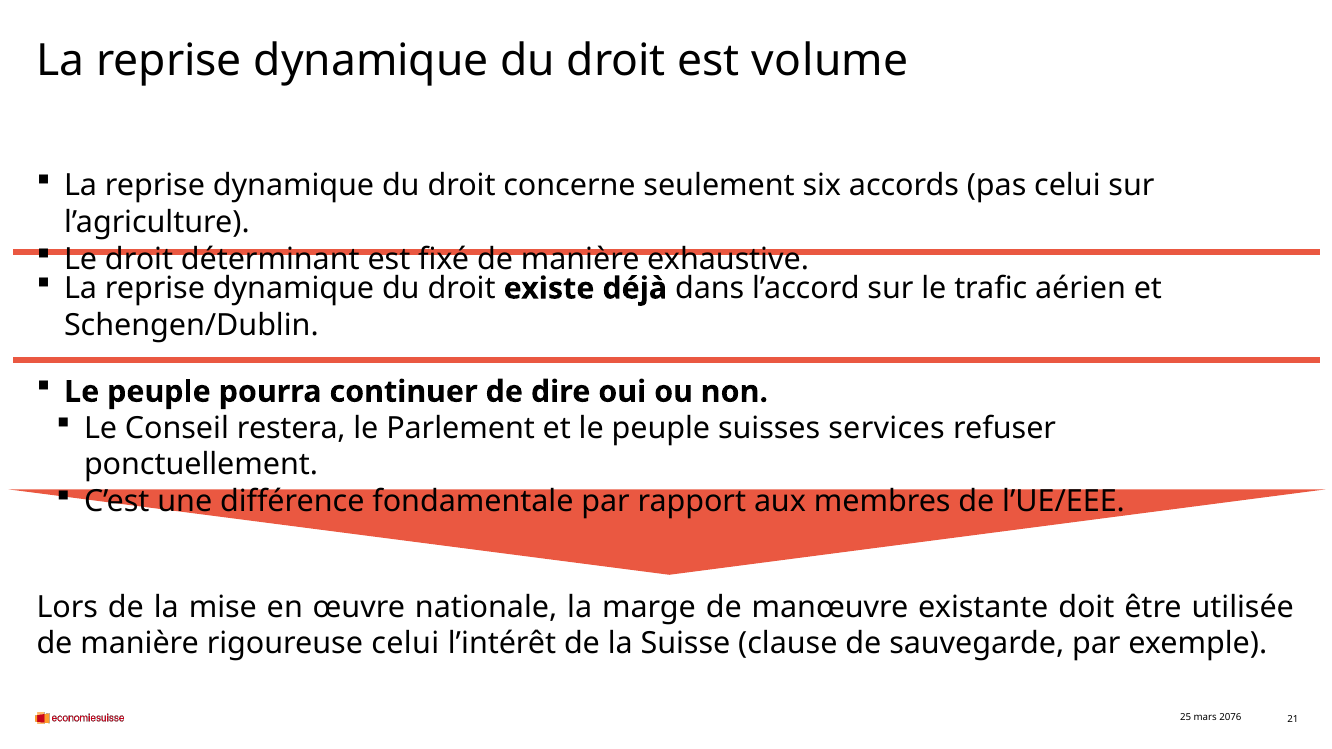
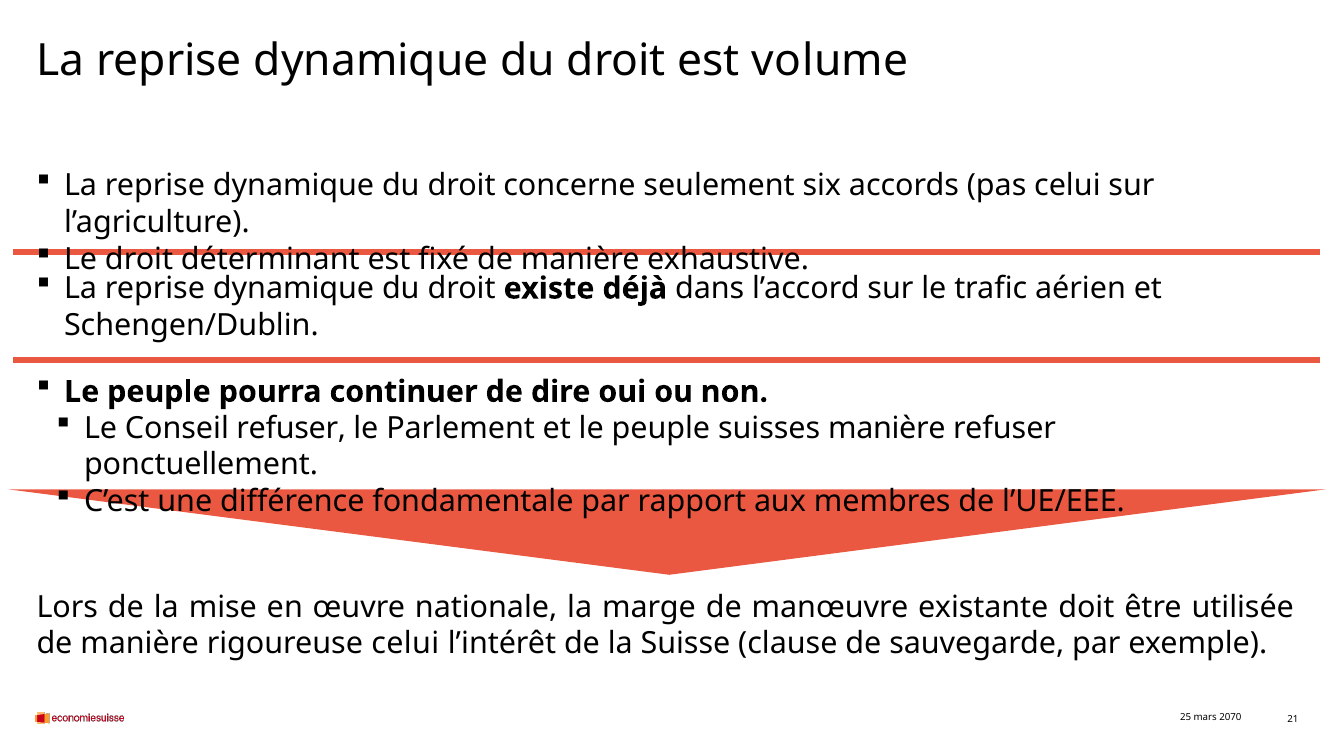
Conseil restera: restera -> refuser
suisses services: services -> manière
2076: 2076 -> 2070
